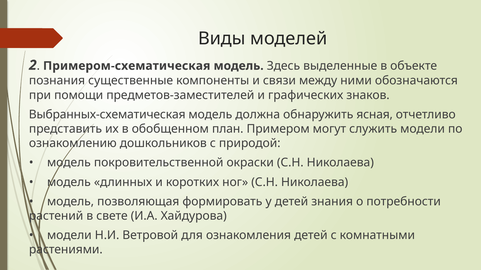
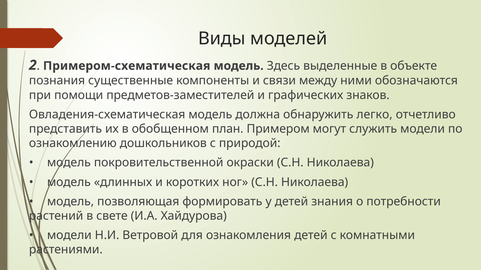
Выбранных-схематическая: Выбранных-схематическая -> Овладения-схематическая
ясная: ясная -> легко
